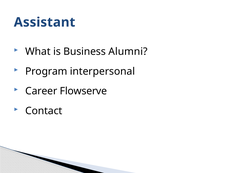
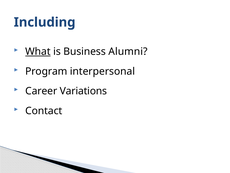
Assistant: Assistant -> Including
What underline: none -> present
Flowserve: Flowserve -> Variations
